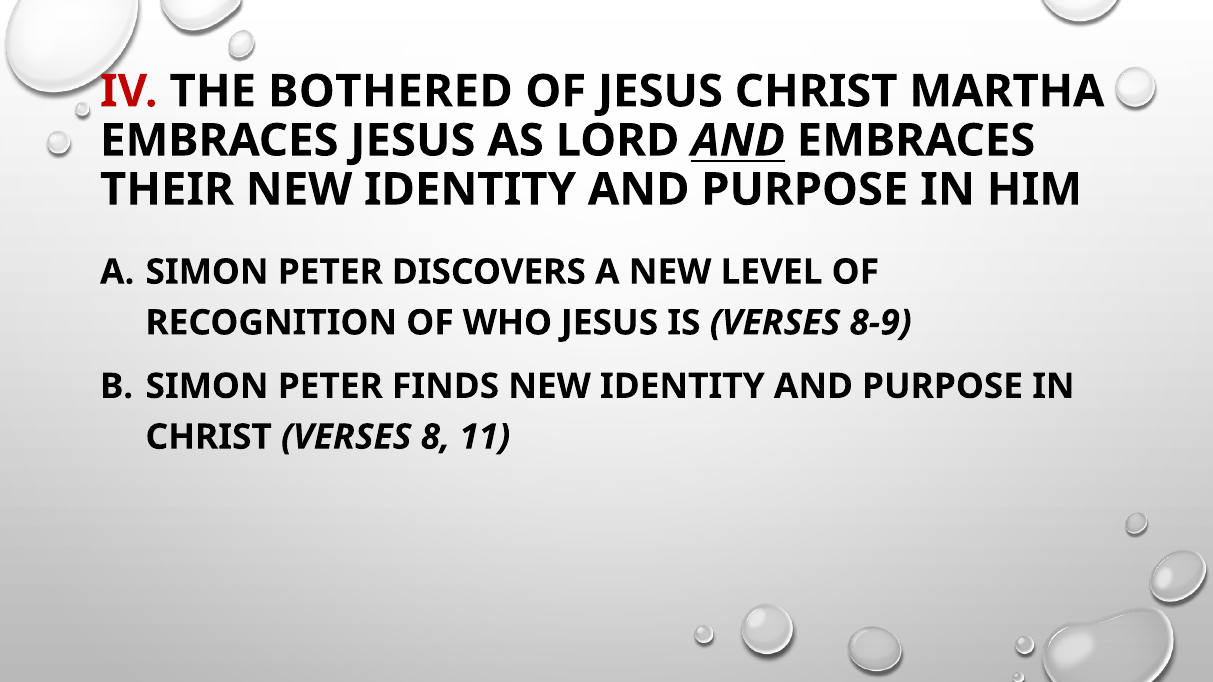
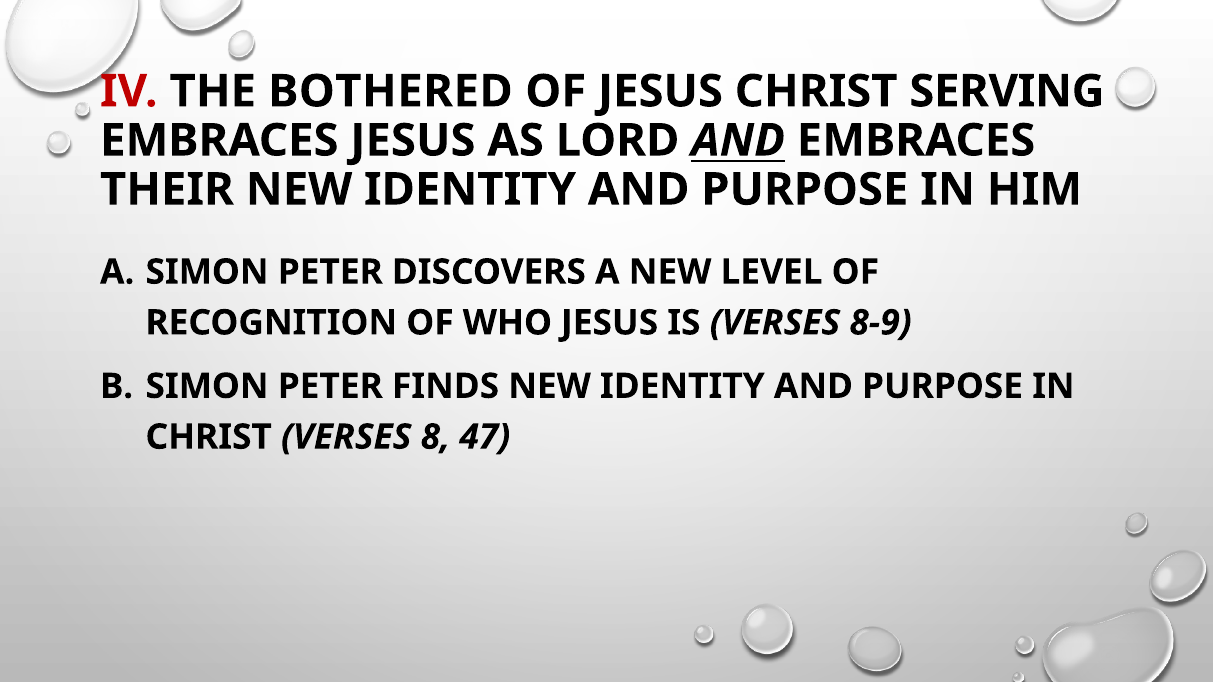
MARTHA: MARTHA -> SERVING
11: 11 -> 47
